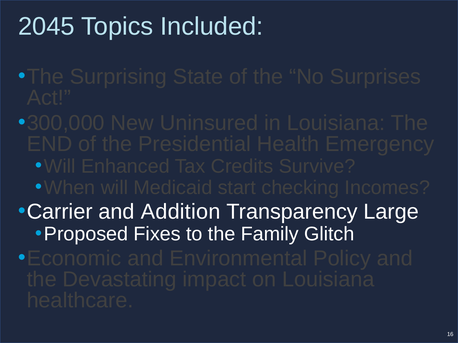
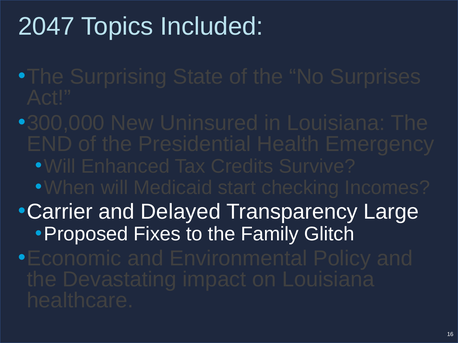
2045: 2045 -> 2047
Addition: Addition -> Delayed
